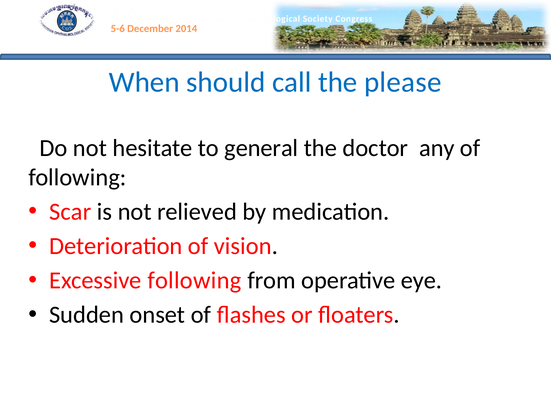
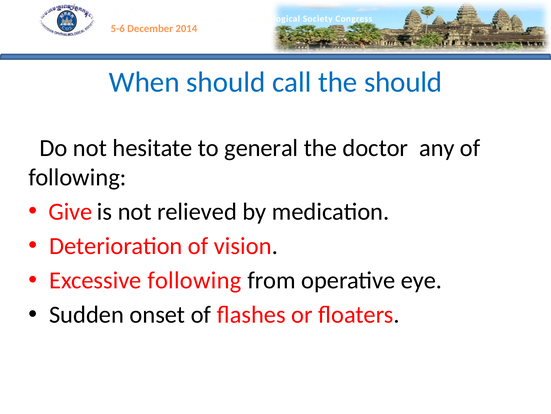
the please: please -> should
Scar: Scar -> Give
